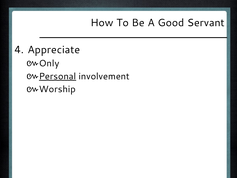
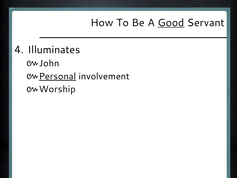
Good underline: none -> present
Appreciate: Appreciate -> Illuminates
Only: Only -> John
